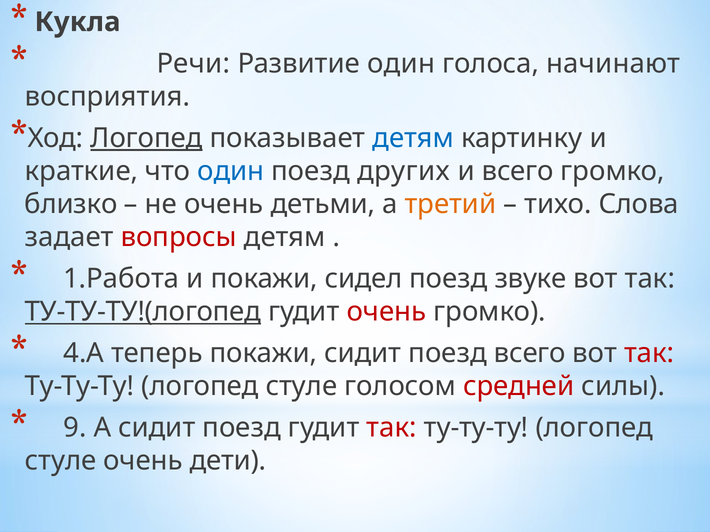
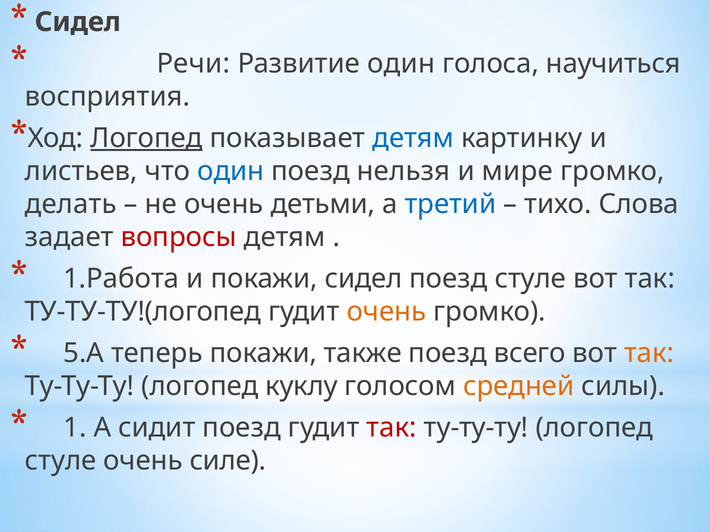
Кукла at (78, 22): Кукла -> Сидел
начинают: начинают -> научиться
краткие: краткие -> листьев
других: других -> нельзя
и всего: всего -> мире
близко: близко -> делать
третий colour: orange -> blue
поезд звуке: звуке -> стуле
ТУ-ТУ-ТУ!(логопед underline: present -> none
очень at (386, 312) colour: red -> orange
4.А: 4.А -> 5.А
покажи сидит: сидит -> также
так at (649, 354) colour: red -> orange
стуле at (301, 387): стуле -> куклу
средней colour: red -> orange
9: 9 -> 1
дети: дети -> силе
